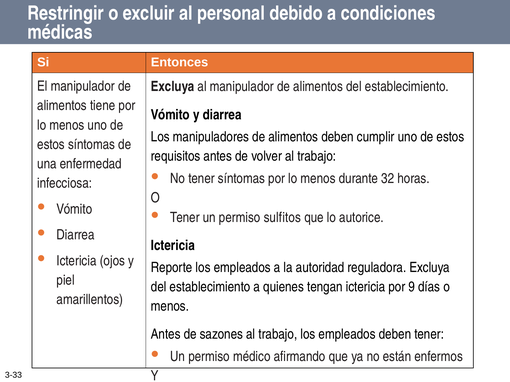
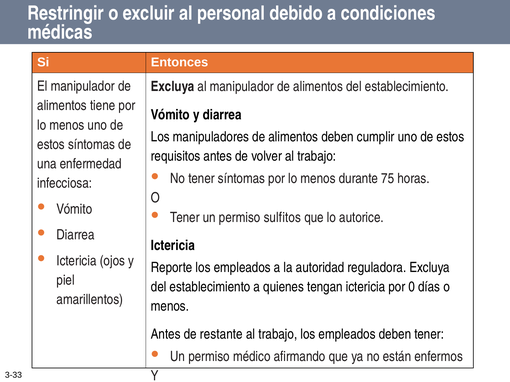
32: 32 -> 75
9: 9 -> 0
sazones: sazones -> restante
